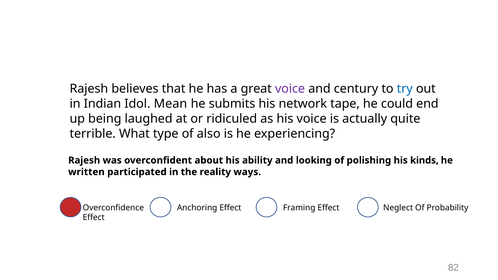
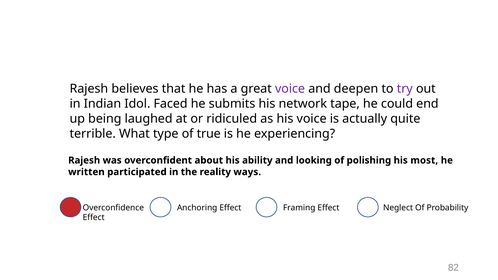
century: century -> deepen
try colour: blue -> purple
Mean: Mean -> Faced
also: also -> true
kinds: kinds -> most
